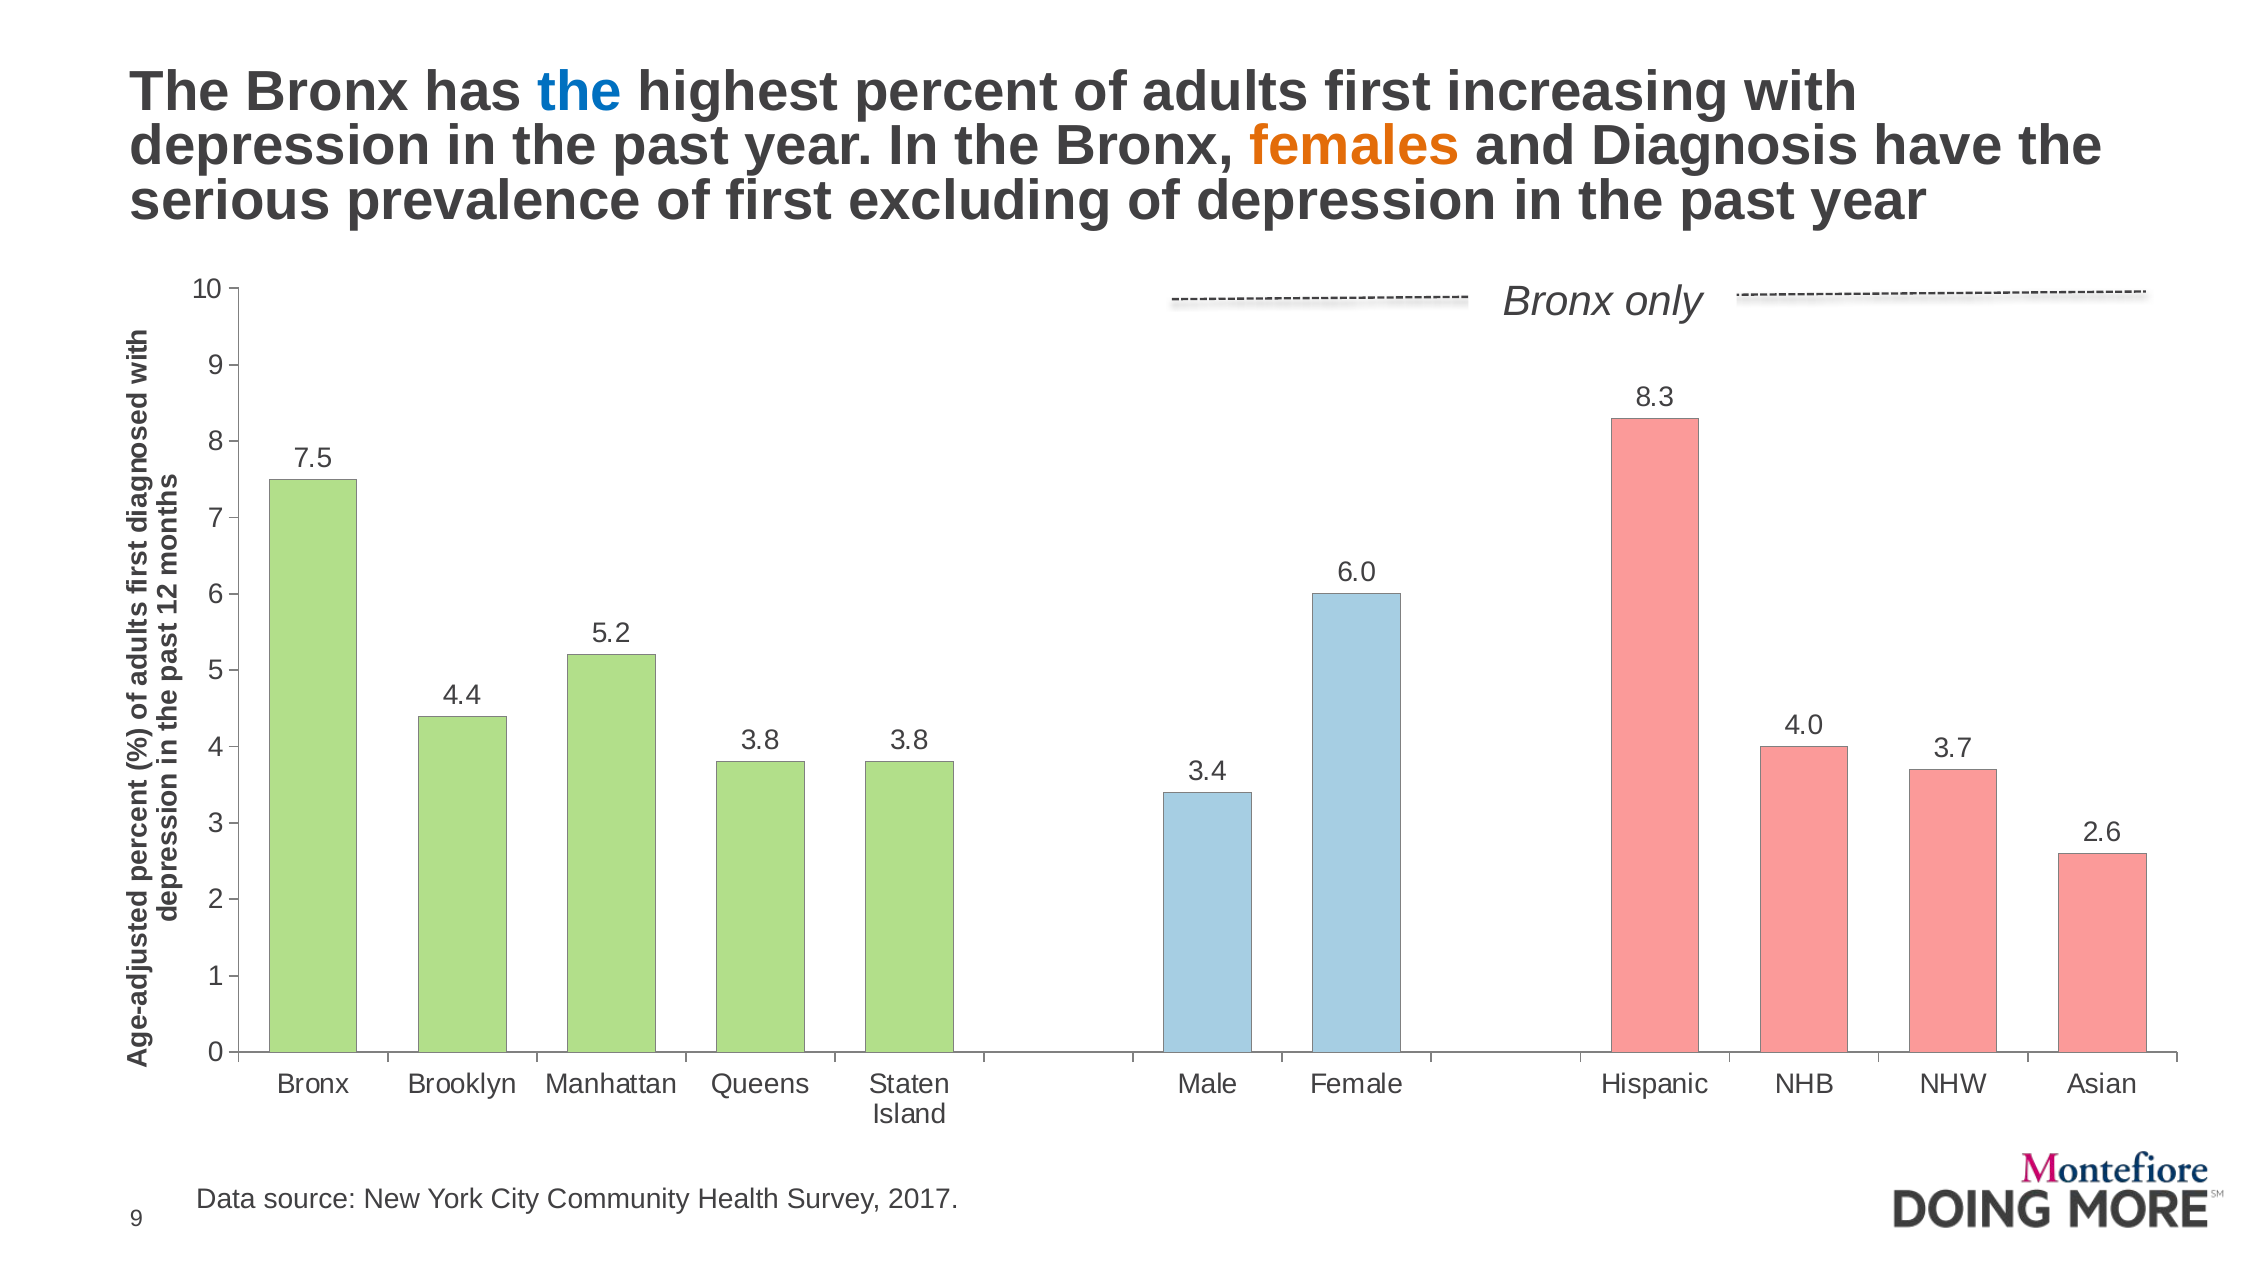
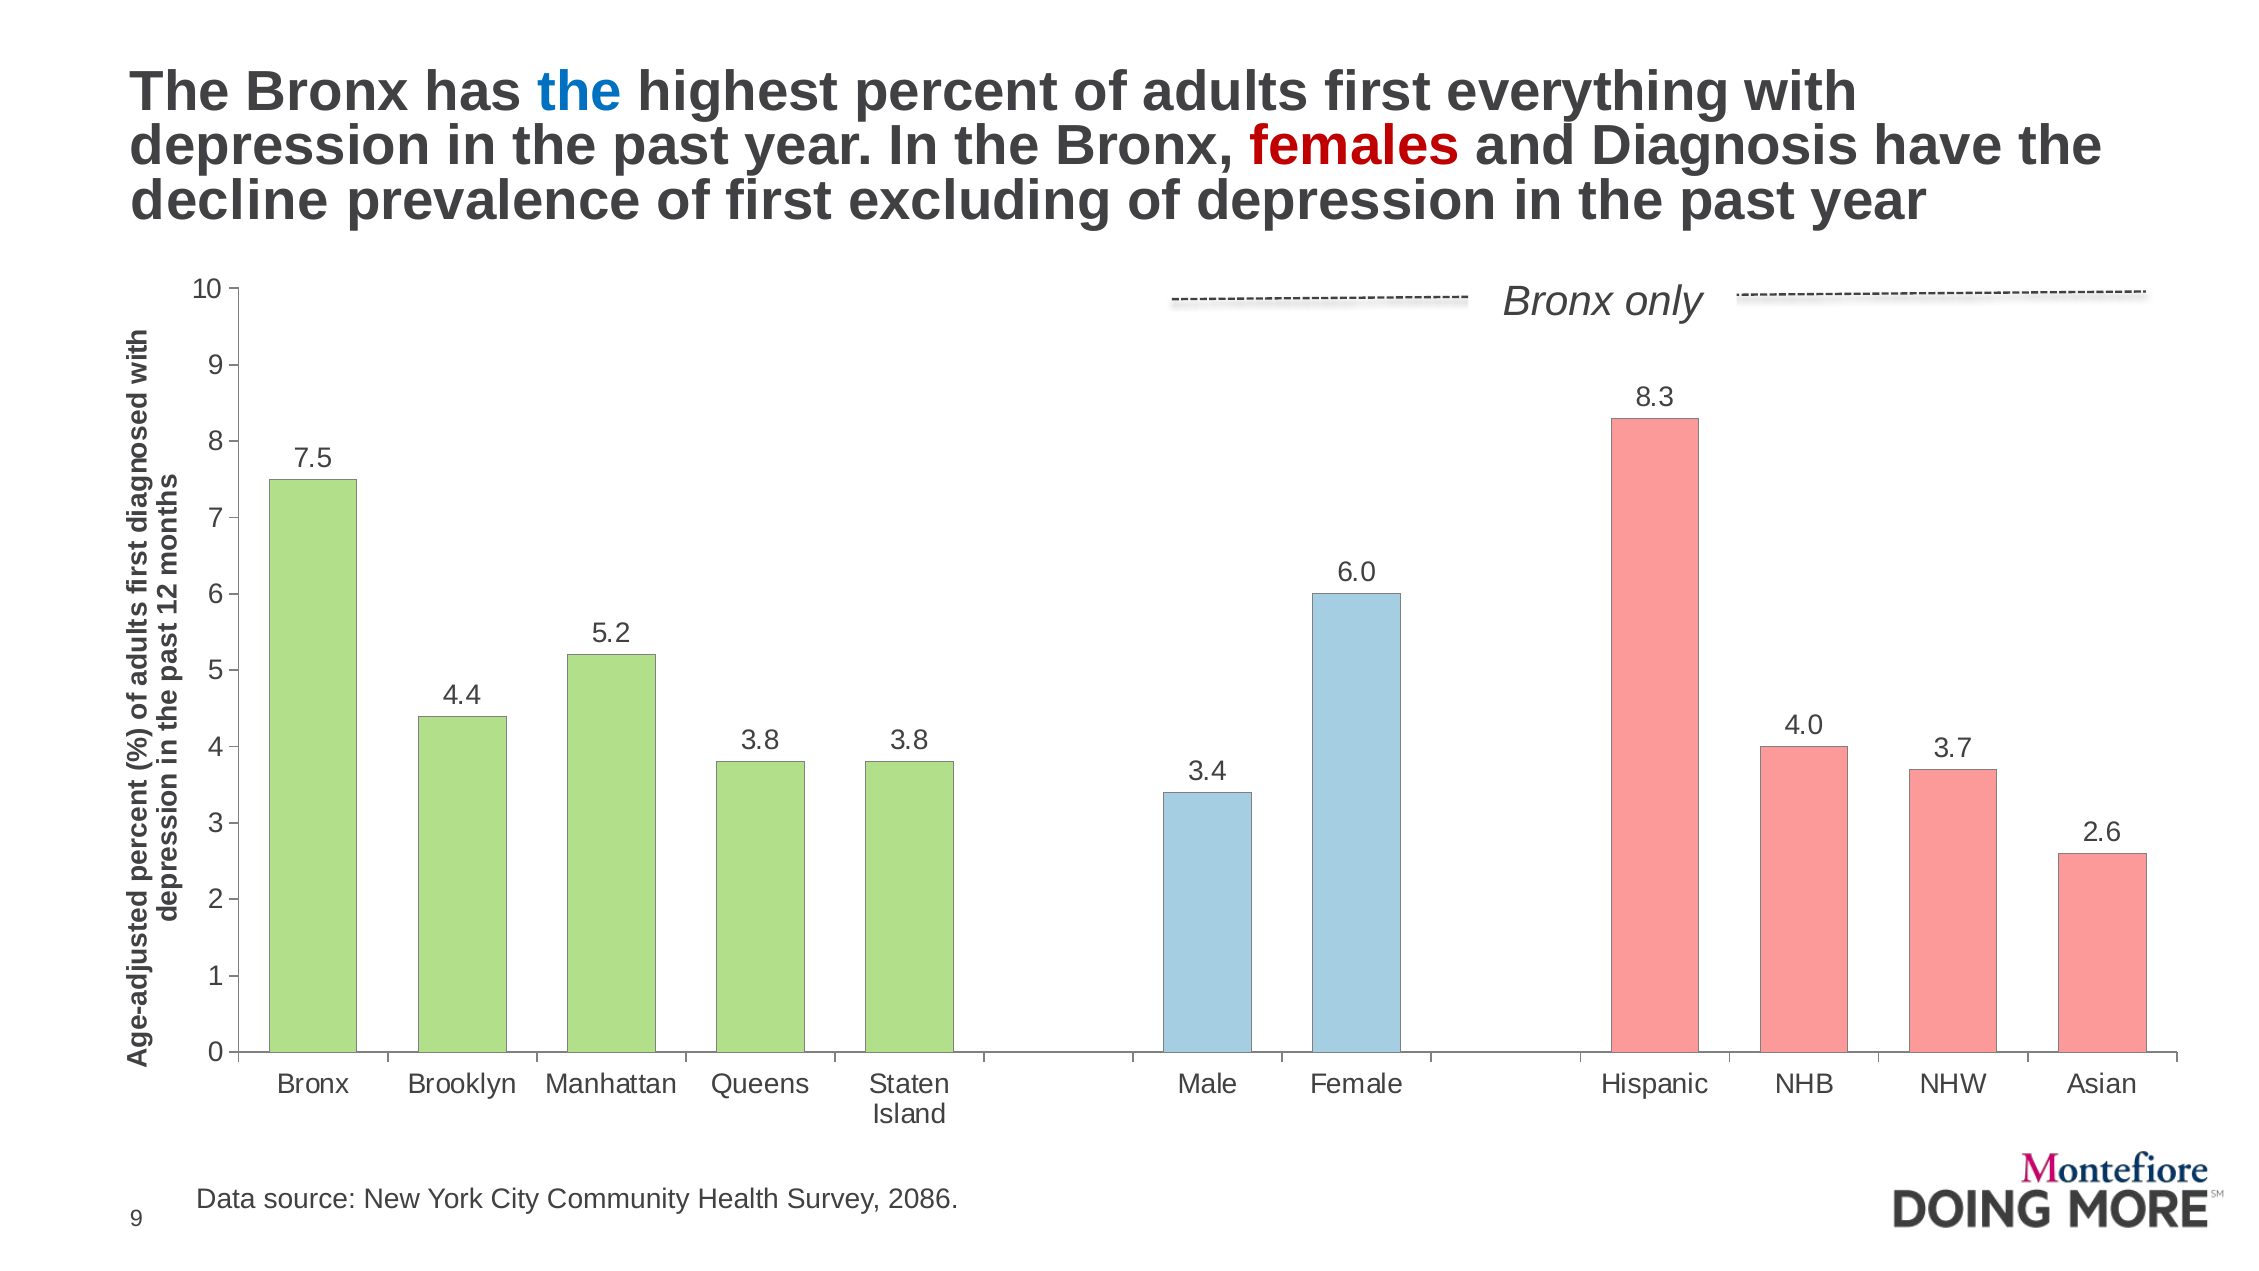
increasing: increasing -> everything
females colour: orange -> red
serious: serious -> decline
2017: 2017 -> 2086
